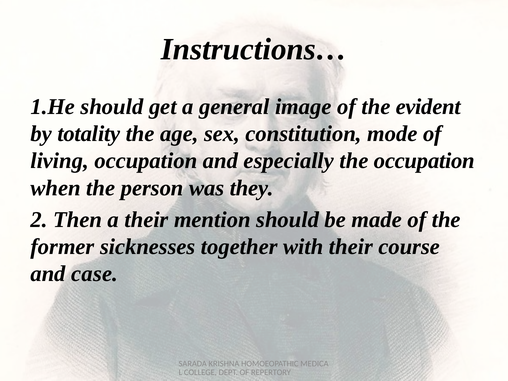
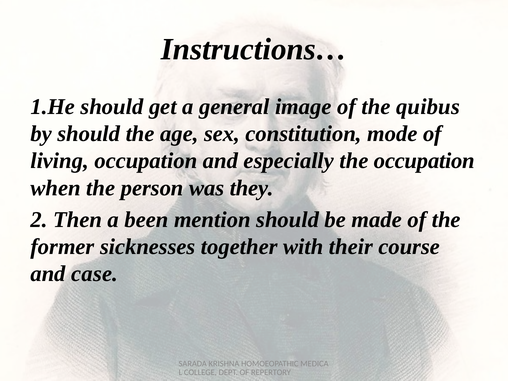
evident: evident -> quibus
by totality: totality -> should
a their: their -> been
